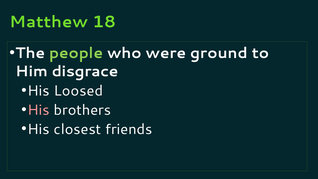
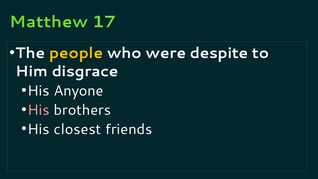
18: 18 -> 17
people colour: light green -> yellow
ground: ground -> despite
Loosed: Loosed -> Anyone
